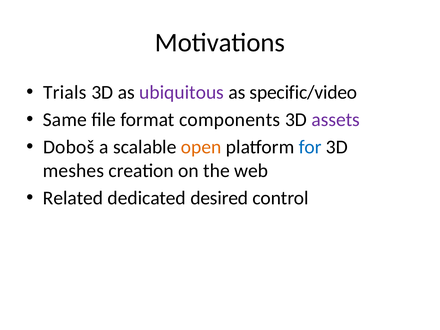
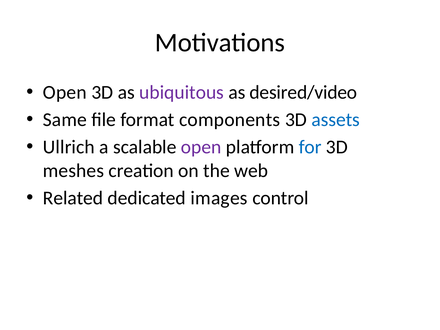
Trials at (65, 92): Trials -> Open
specific/video: specific/video -> desired/video
assets colour: purple -> blue
Doboš: Doboš -> Ullrich
open at (201, 147) colour: orange -> purple
desired: desired -> images
